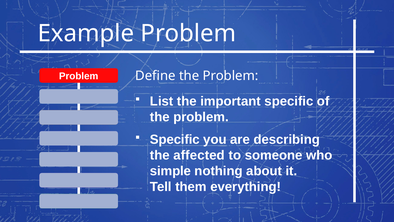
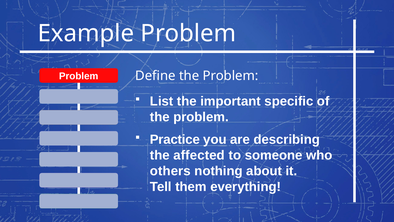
Specific at (175, 139): Specific -> Practice
simple: simple -> others
